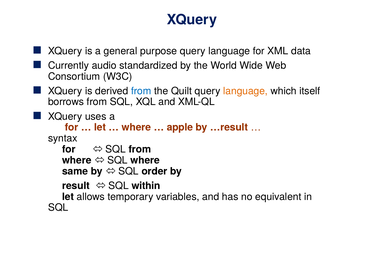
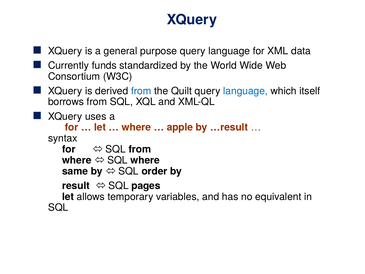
audio: audio -> funds
language at (246, 91) colour: orange -> blue
within: within -> pages
